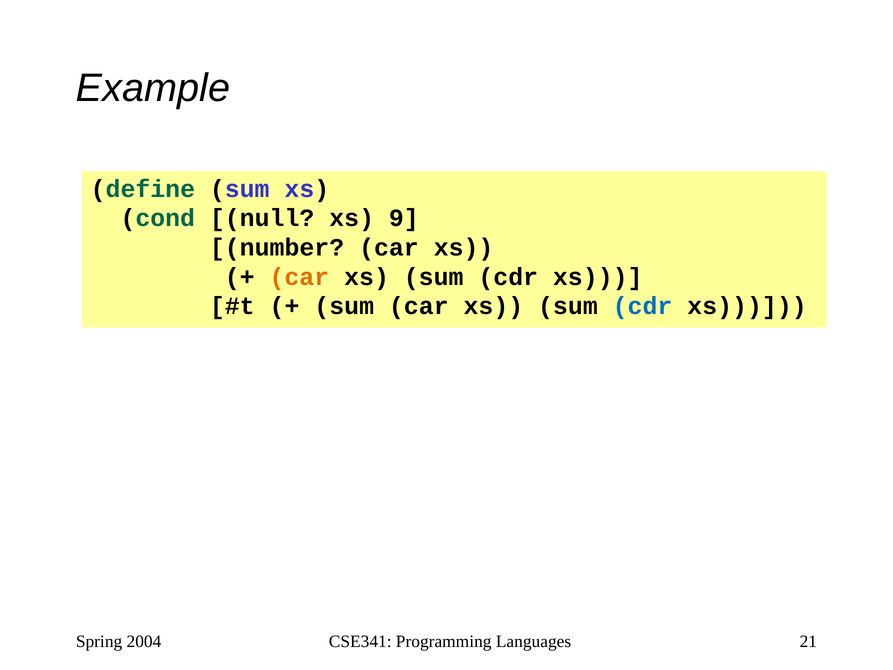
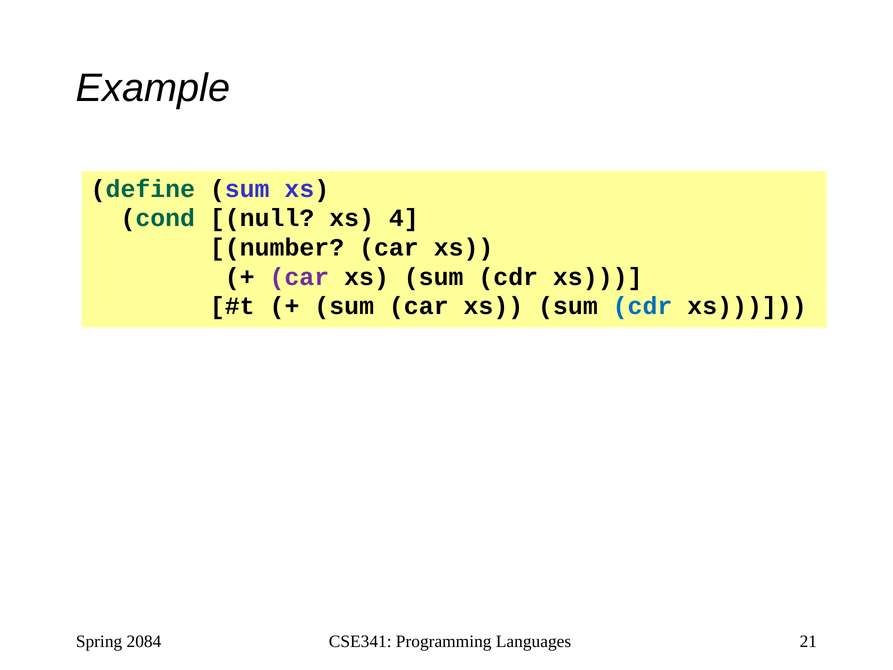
9: 9 -> 4
car at (299, 277) colour: orange -> purple
2004: 2004 -> 2084
